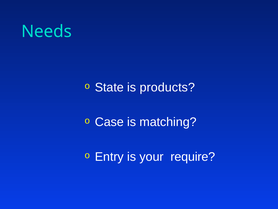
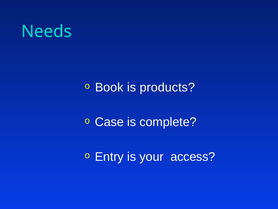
State: State -> Book
matching: matching -> complete
require: require -> access
